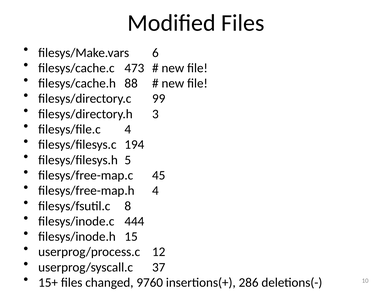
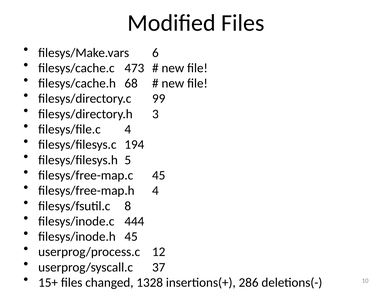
88: 88 -> 68
filesys/inode.h 15: 15 -> 45
9760: 9760 -> 1328
